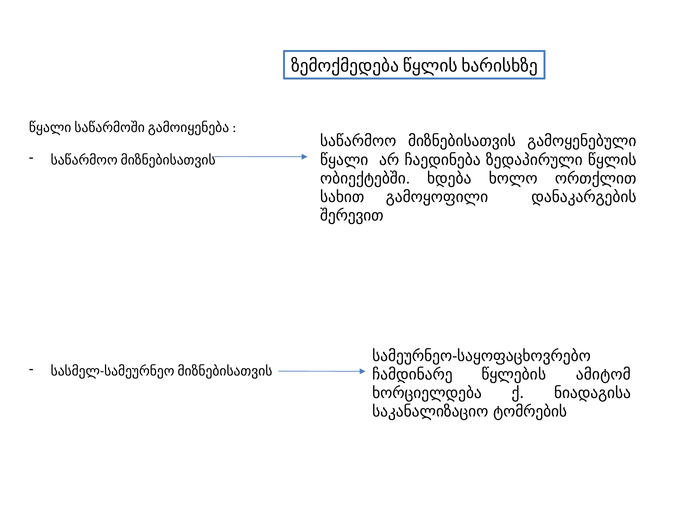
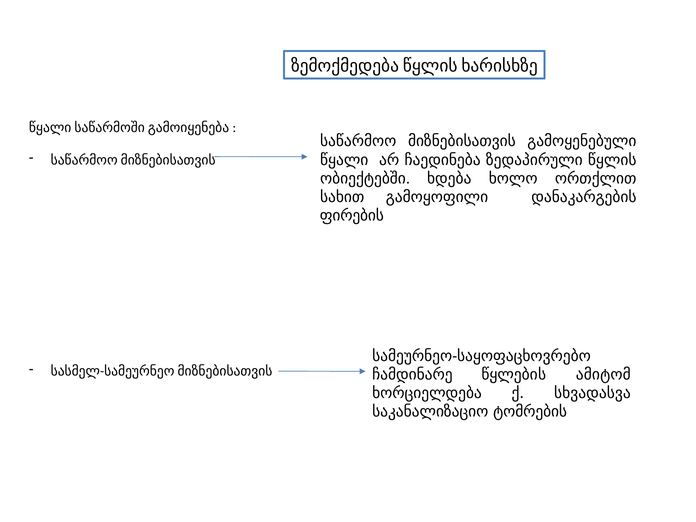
შერევით: შერევით -> ფირების
ნიადაგისა: ნიადაგისა -> სხვადასვა
